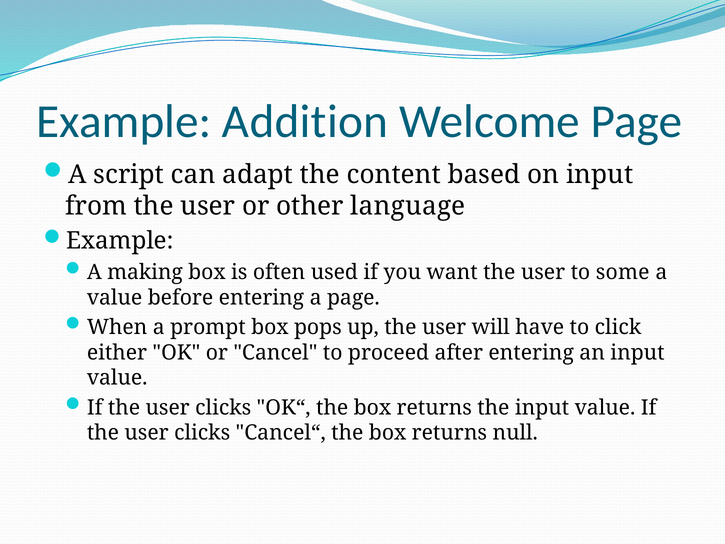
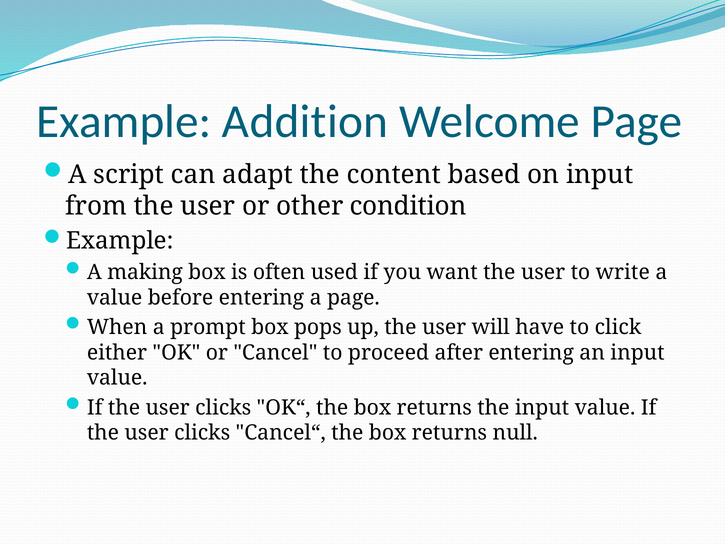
language: language -> condition
some: some -> write
